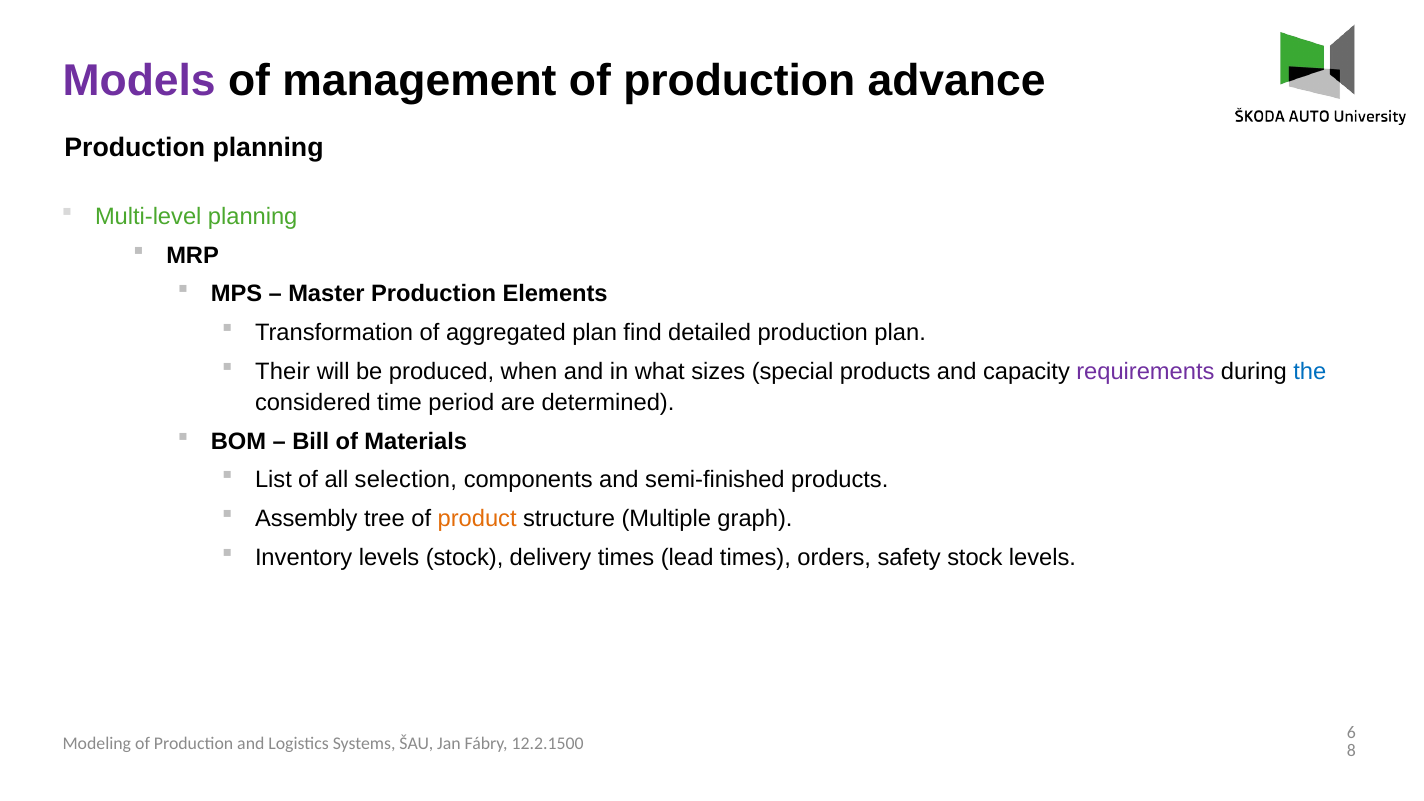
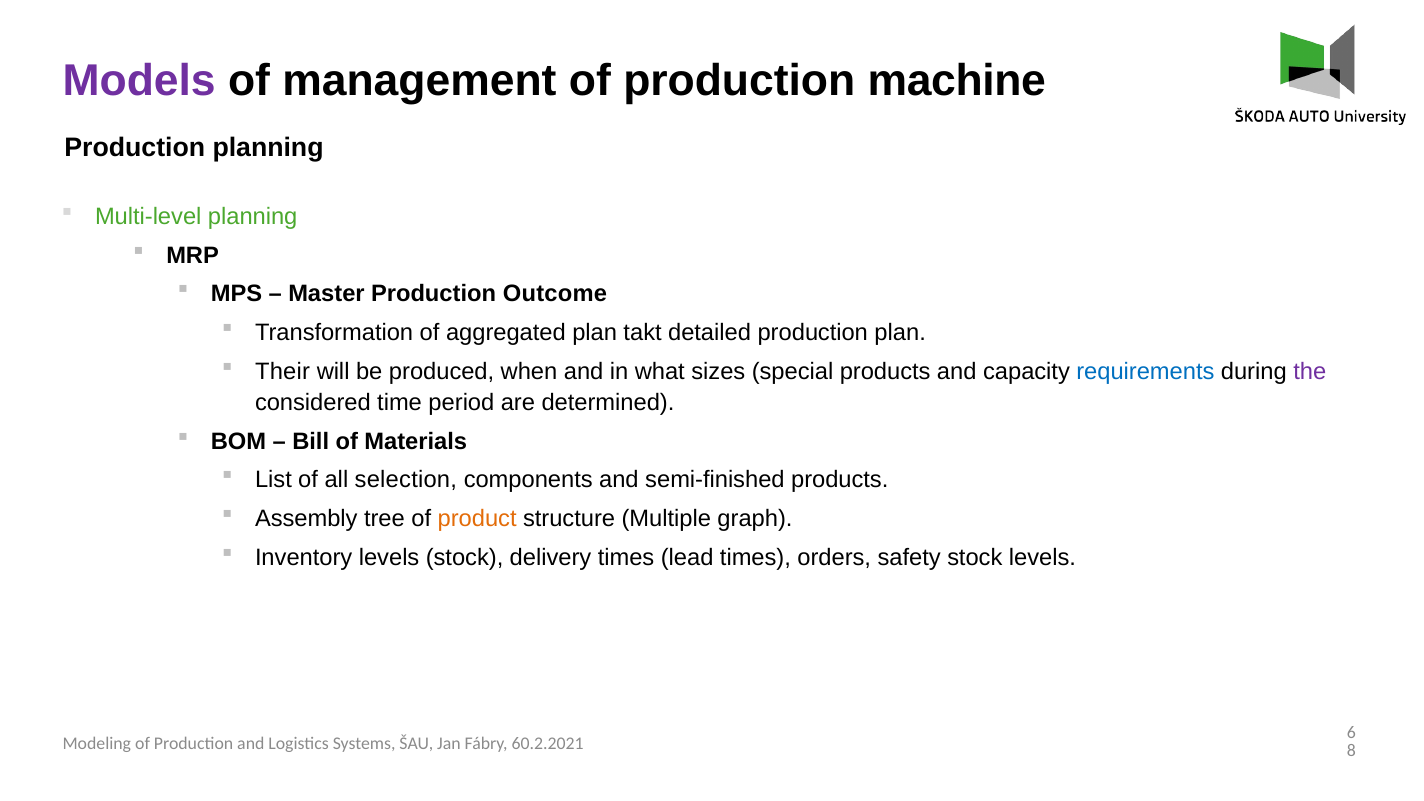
advance: advance -> machine
Elements: Elements -> Outcome
find: find -> takt
requirements colour: purple -> blue
the colour: blue -> purple
12.2.1500: 12.2.1500 -> 60.2.2021
